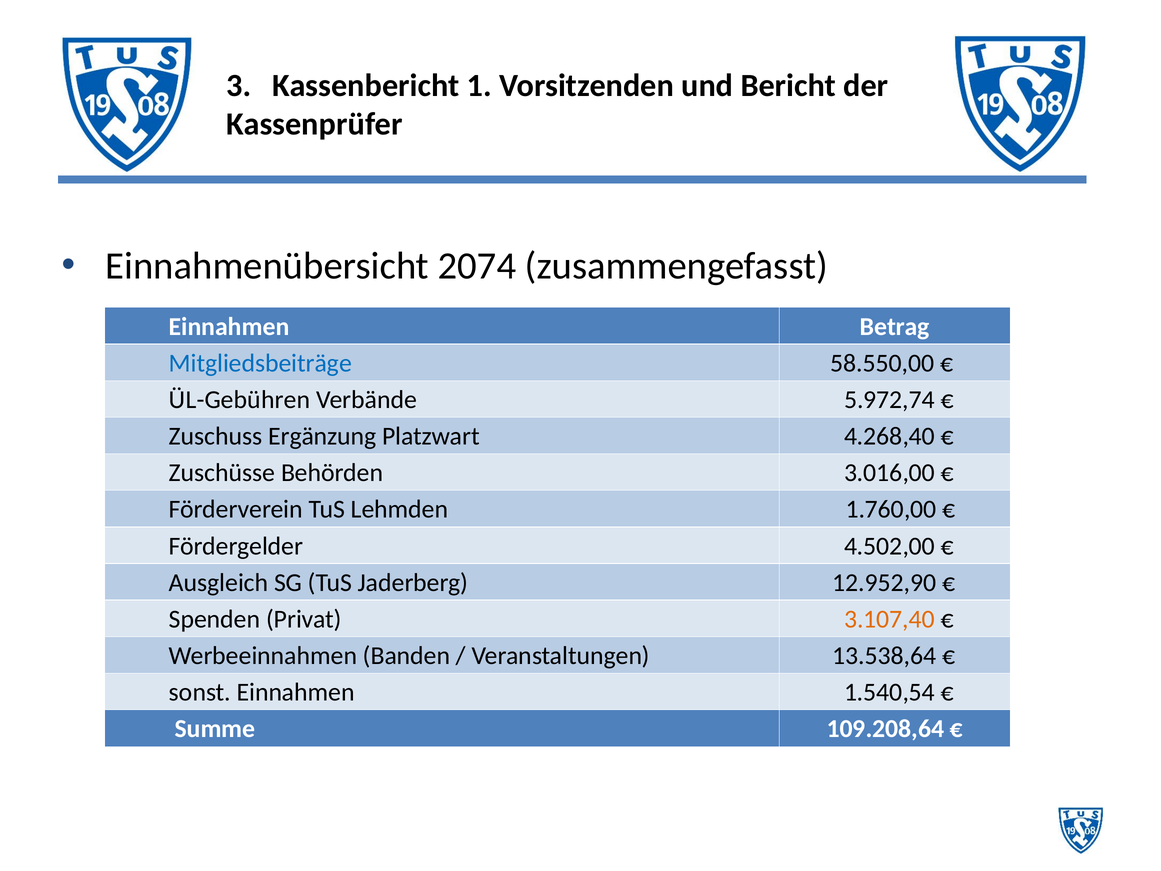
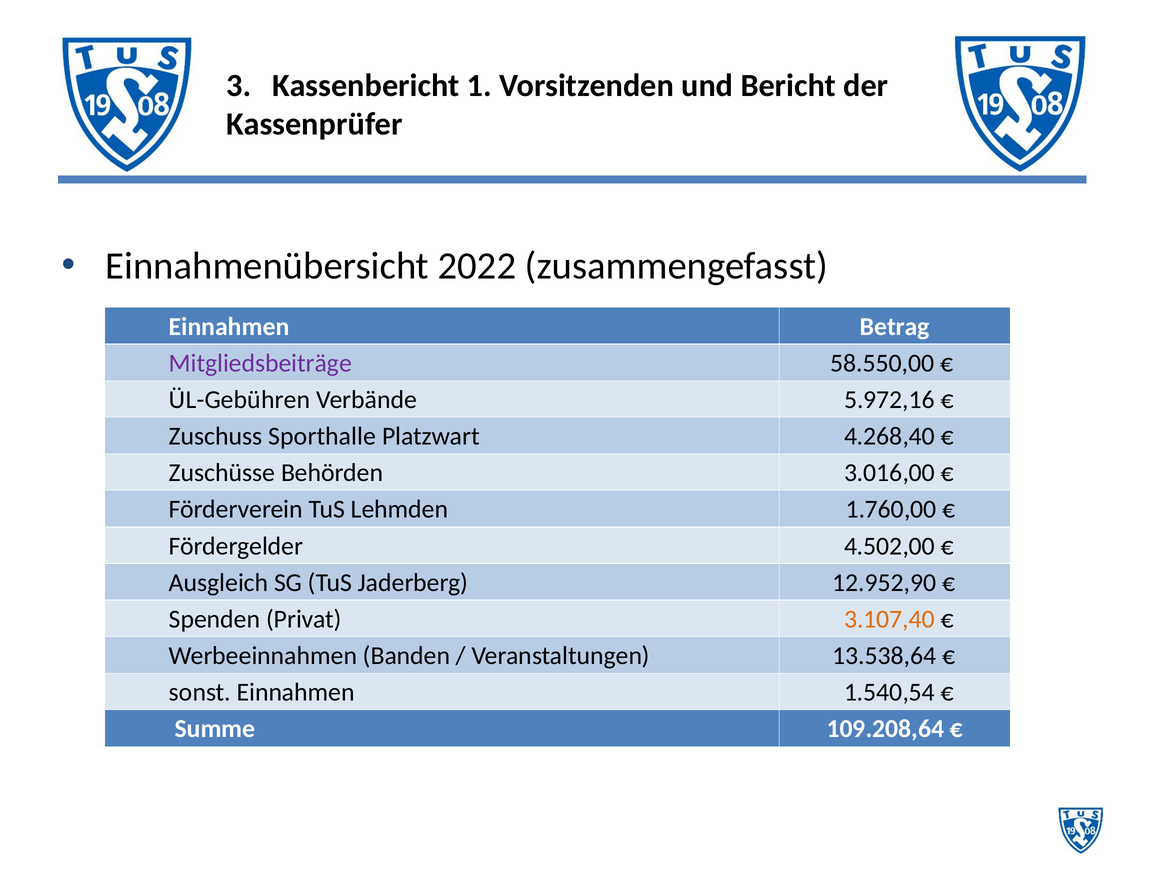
2074: 2074 -> 2022
Mitgliedsbeiträge colour: blue -> purple
5.972,74: 5.972,74 -> 5.972,16
Ergänzung: Ergänzung -> Sporthalle
